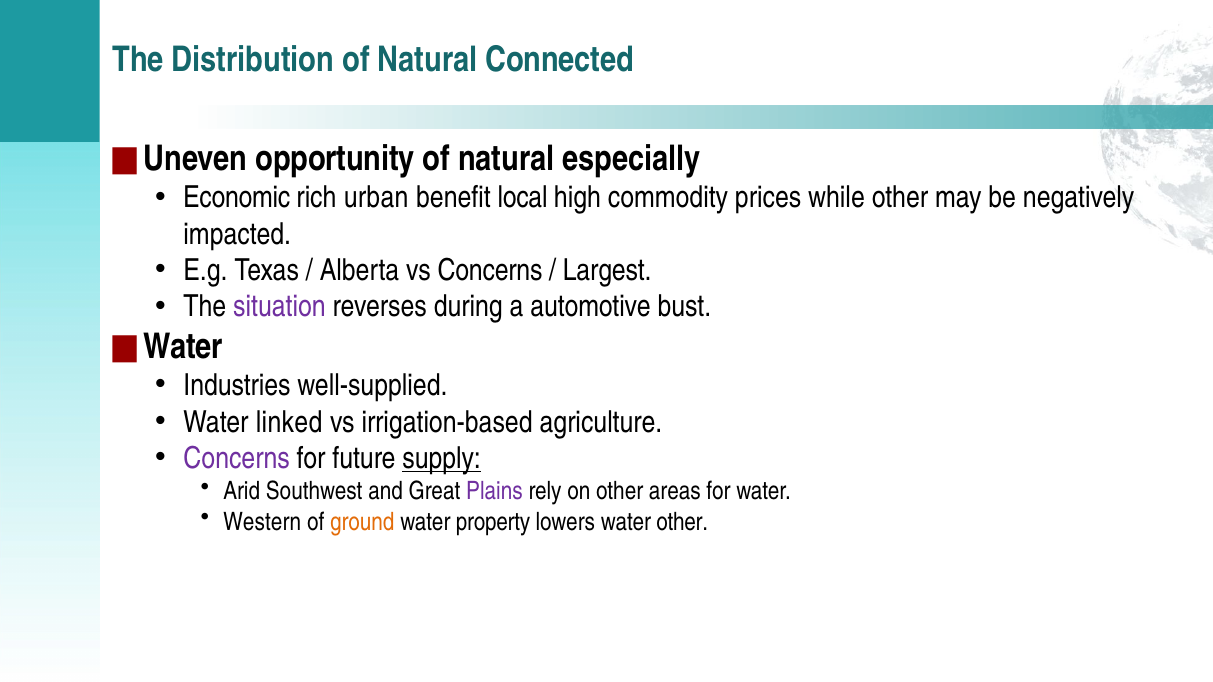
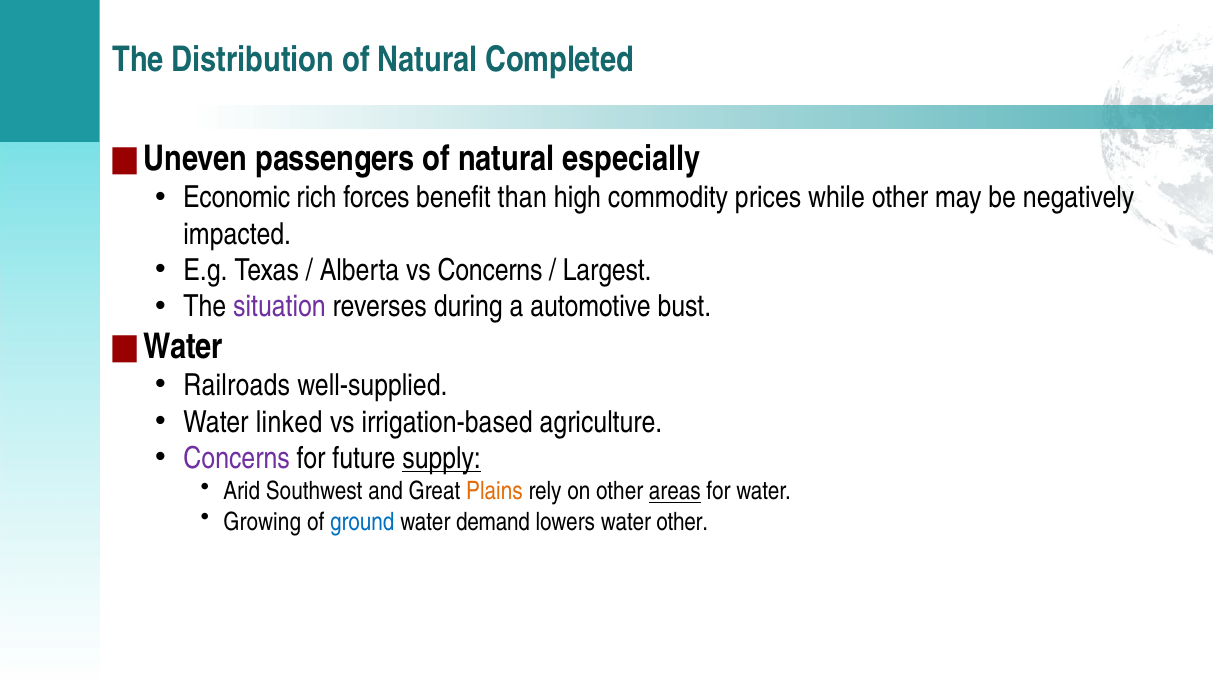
Connected: Connected -> Completed
opportunity: opportunity -> passengers
urban: urban -> forces
local: local -> than
Industries: Industries -> Railroads
Plains colour: purple -> orange
areas underline: none -> present
Western: Western -> Growing
ground colour: orange -> blue
property: property -> demand
